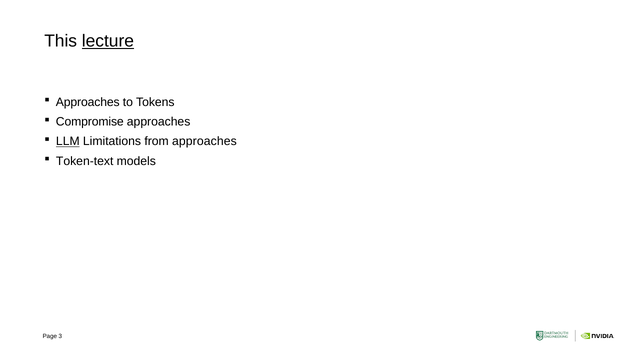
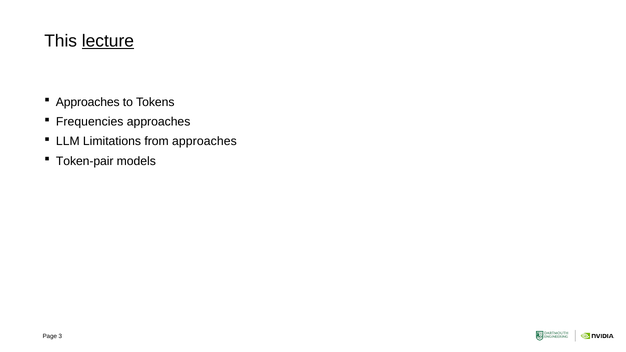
Compromise: Compromise -> Frequencies
LLM underline: present -> none
Token-text: Token-text -> Token-pair
